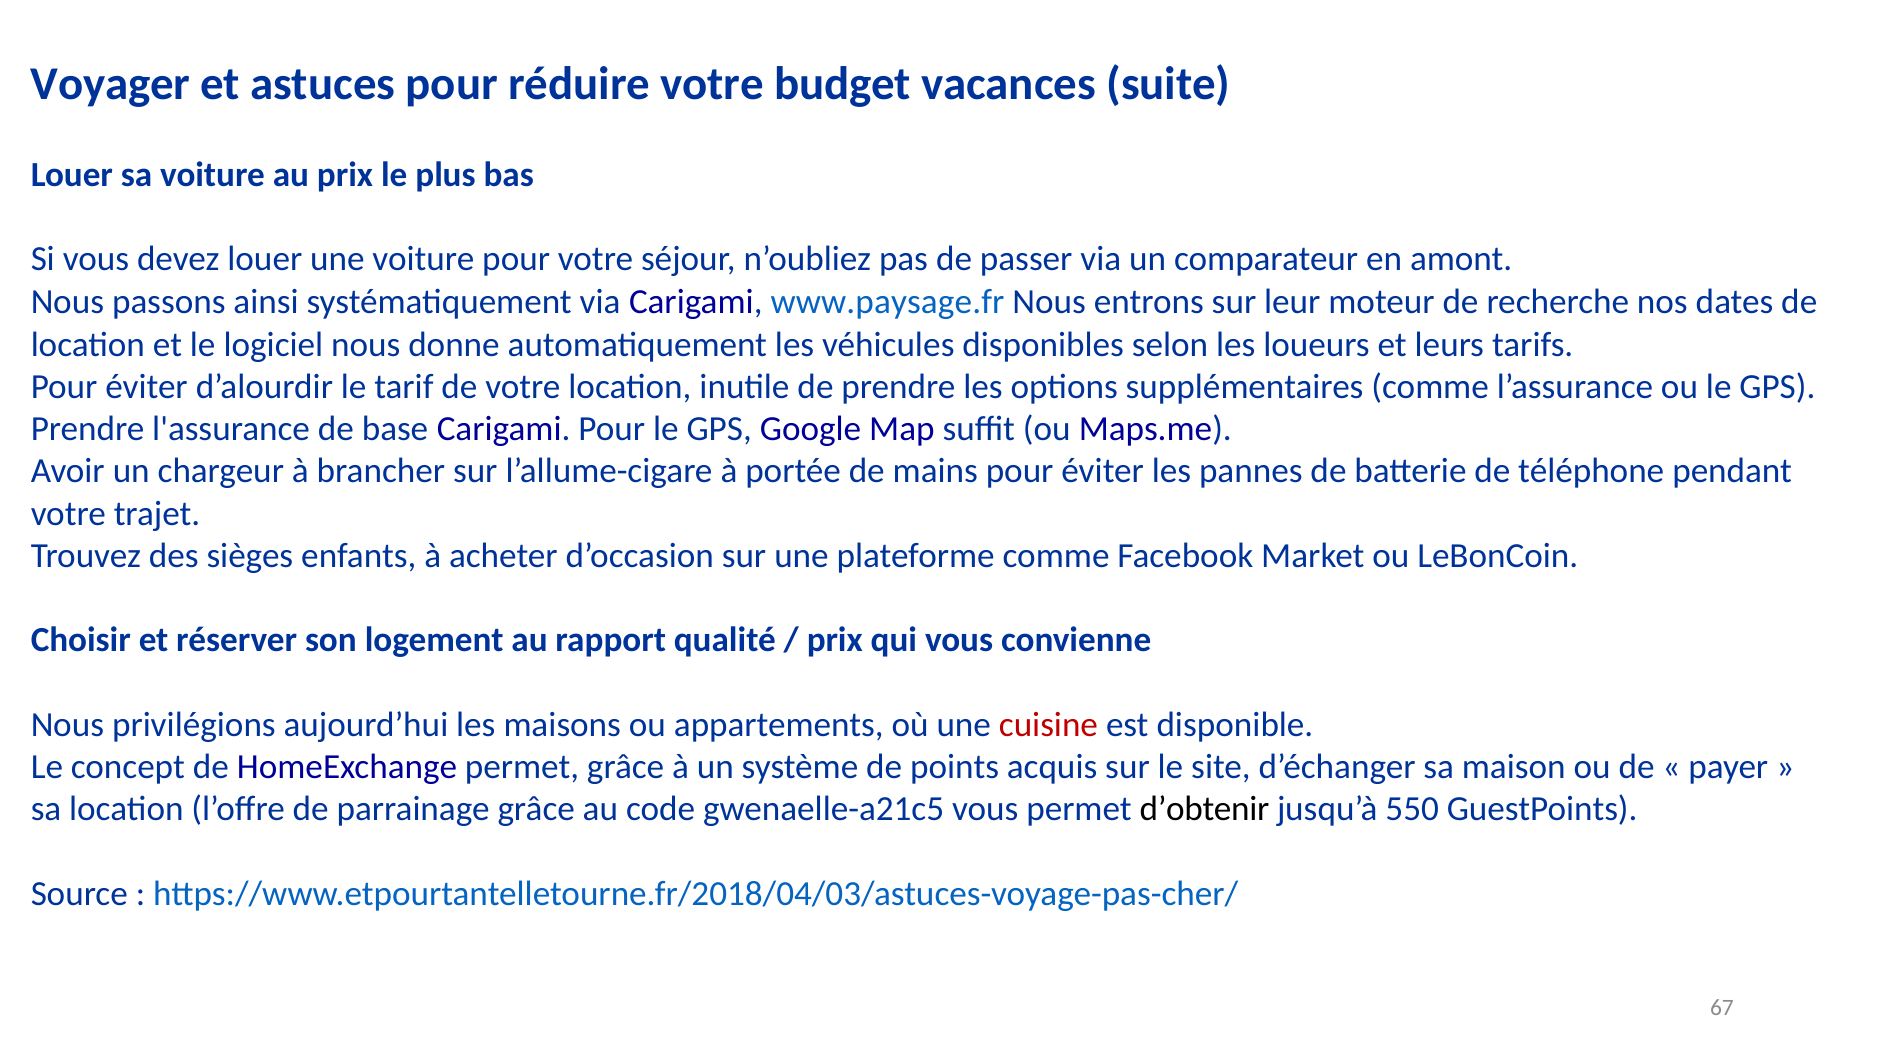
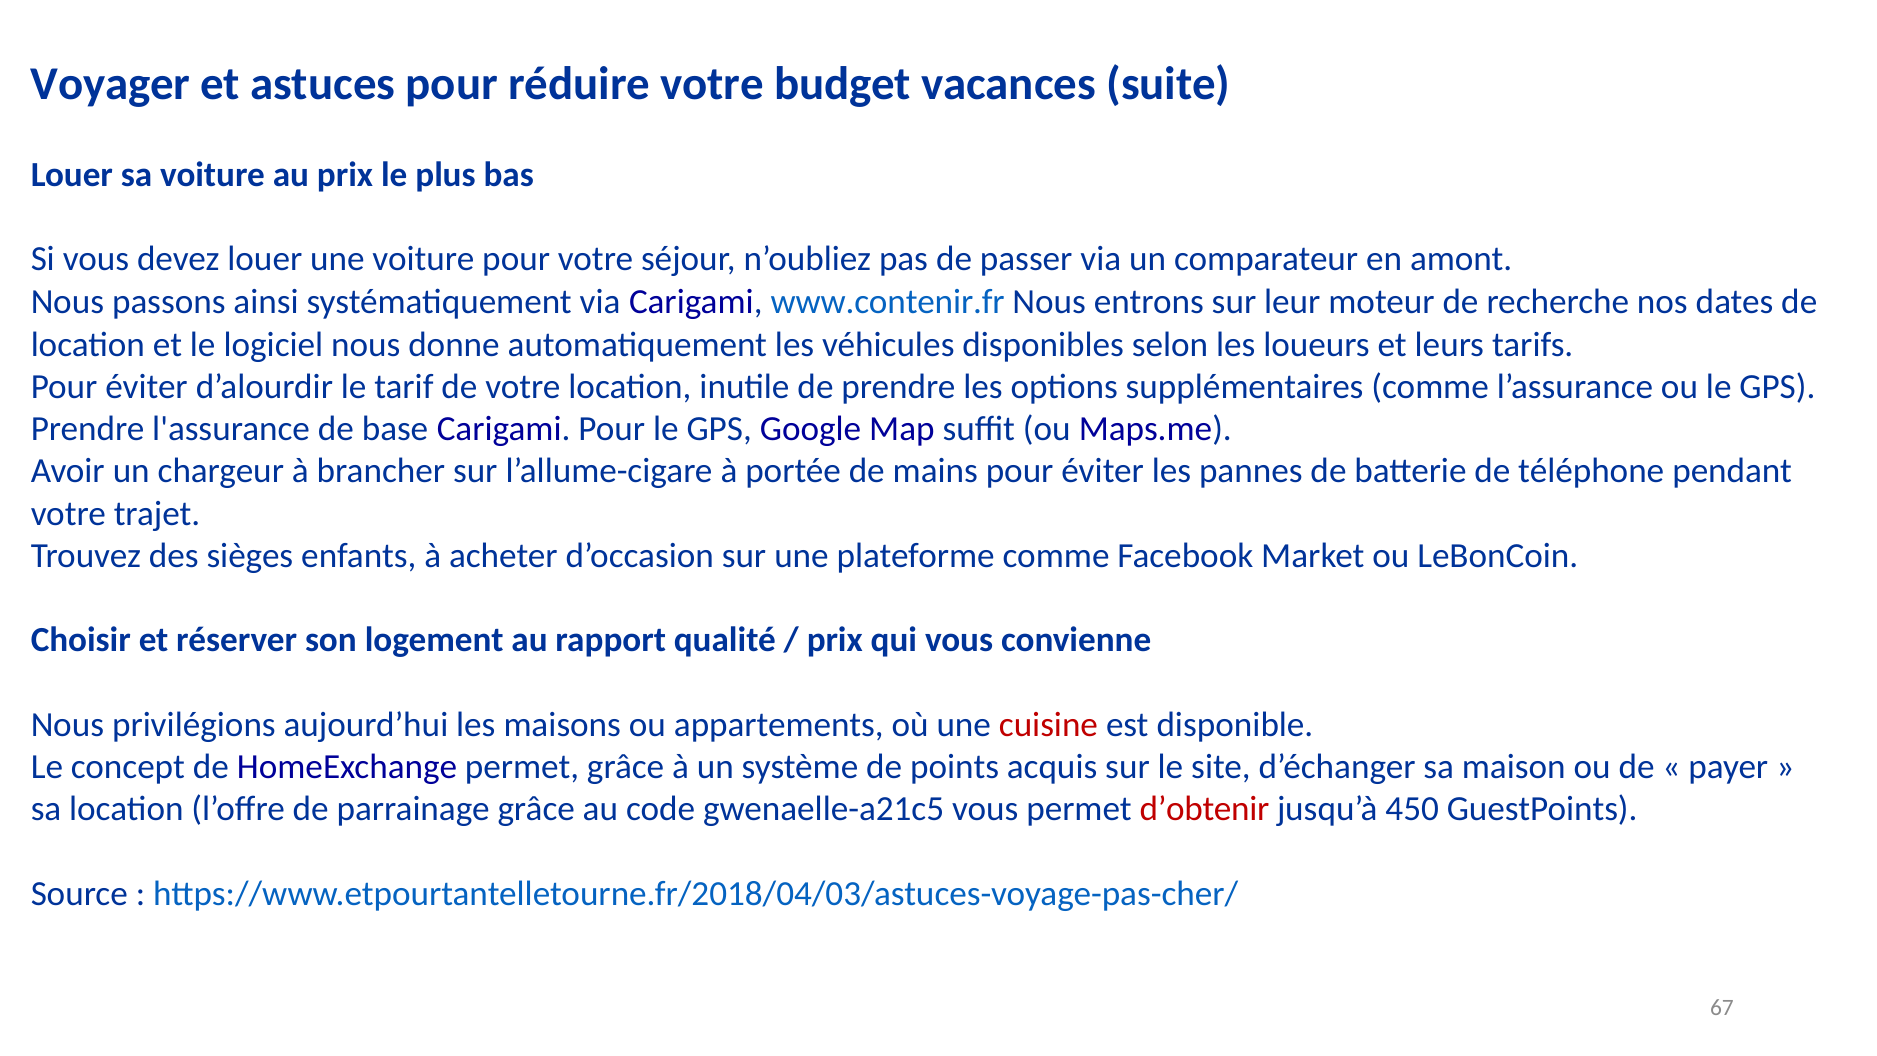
www.paysage.fr: www.paysage.fr -> www.contenir.fr
d’obtenir colour: black -> red
550: 550 -> 450
